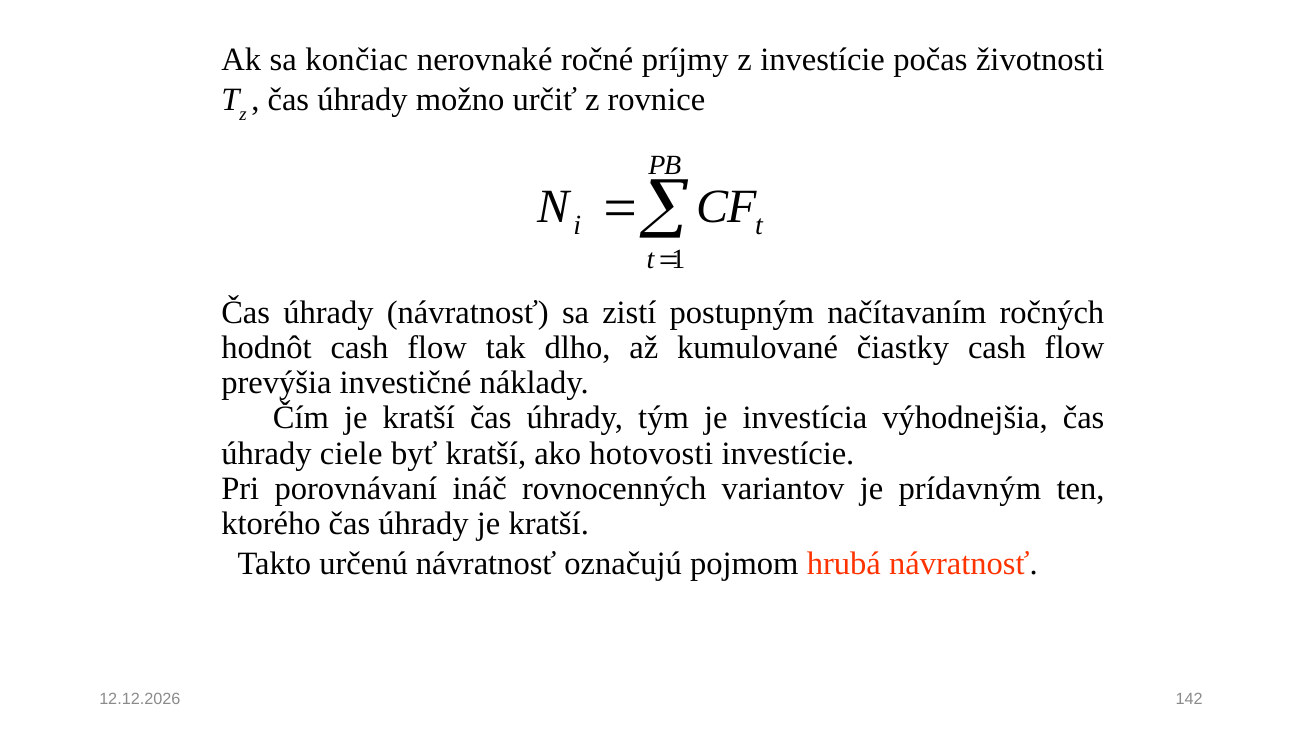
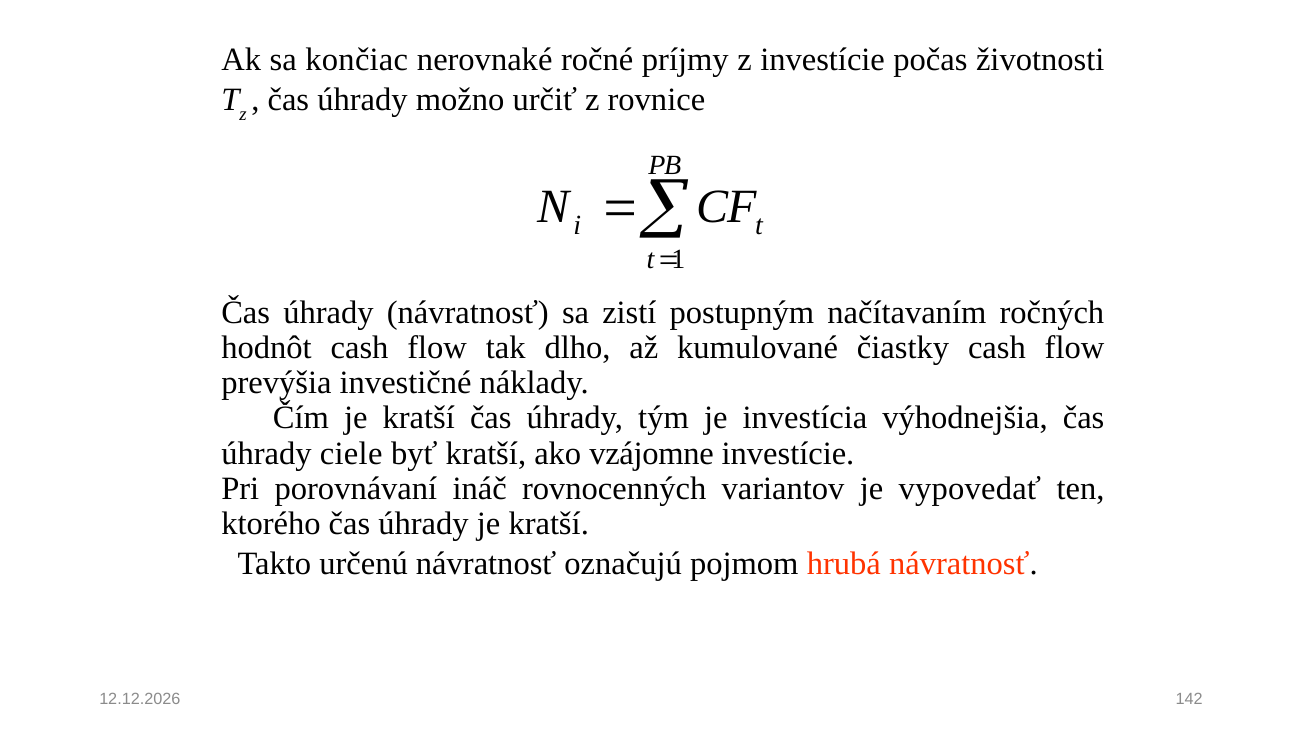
hotovosti: hotovosti -> vzájomne
prídavným: prídavným -> vypovedať
